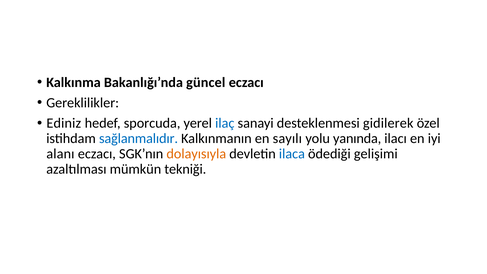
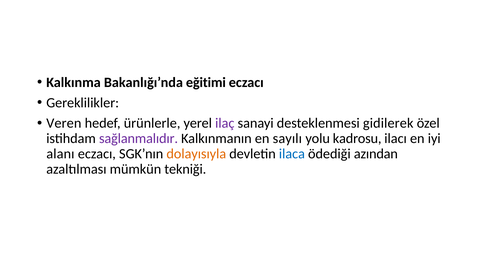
güncel: güncel -> eğitimi
Ediniz: Ediniz -> Veren
sporcuda: sporcuda -> ürünlerle
ilaç colour: blue -> purple
sağlanmalıdır colour: blue -> purple
yanında: yanında -> kadrosu
gelişimi: gelişimi -> azından
